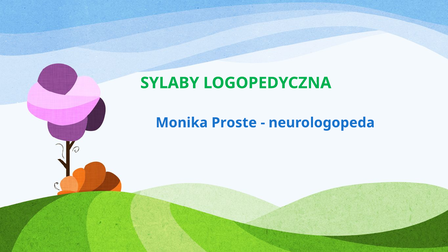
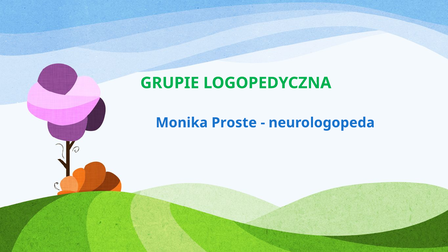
SYLABY: SYLABY -> GRUPIE
